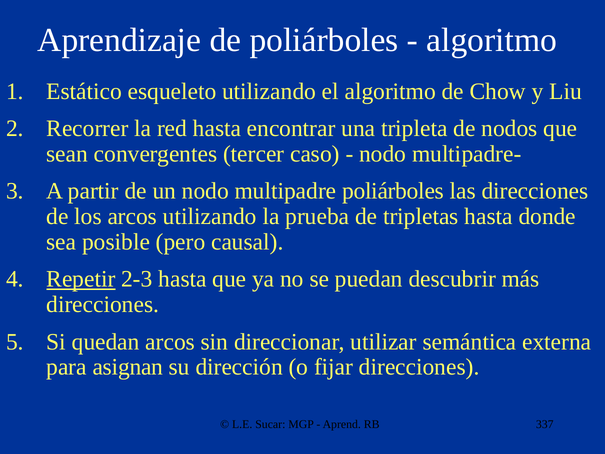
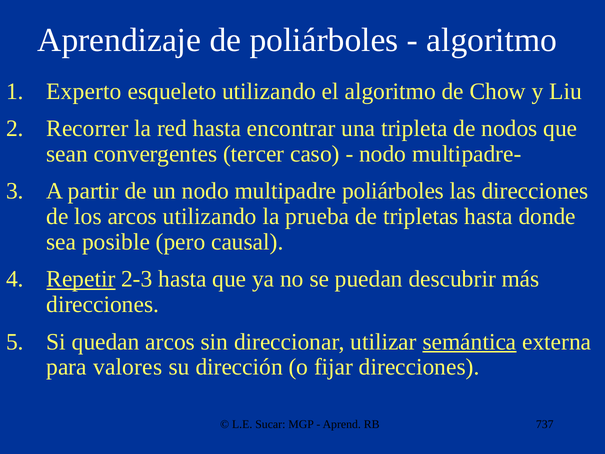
Estático: Estático -> Experto
semántica underline: none -> present
asignan: asignan -> valores
337: 337 -> 737
